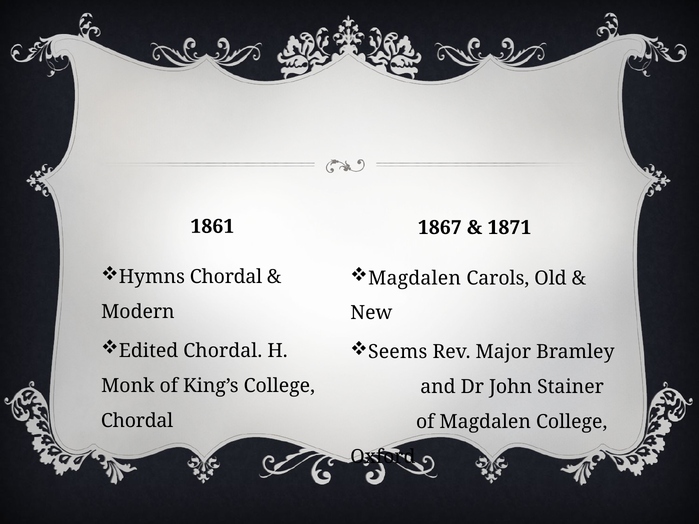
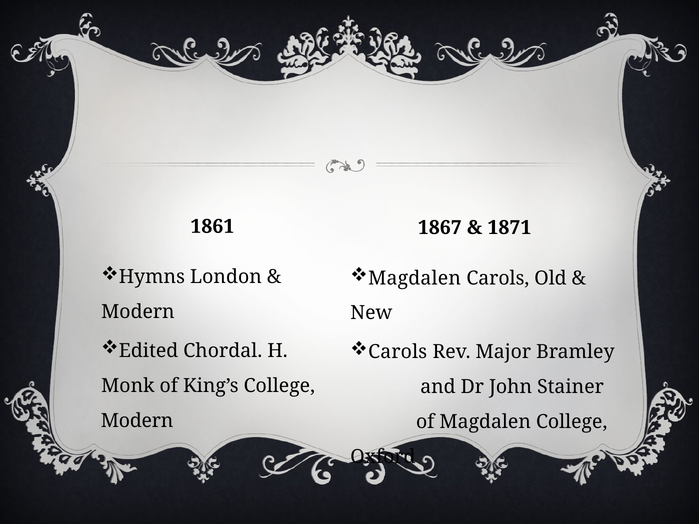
Hymns Chordal: Chordal -> London
Seems at (398, 352): Seems -> Carols
Chordal at (137, 421): Chordal -> Modern
